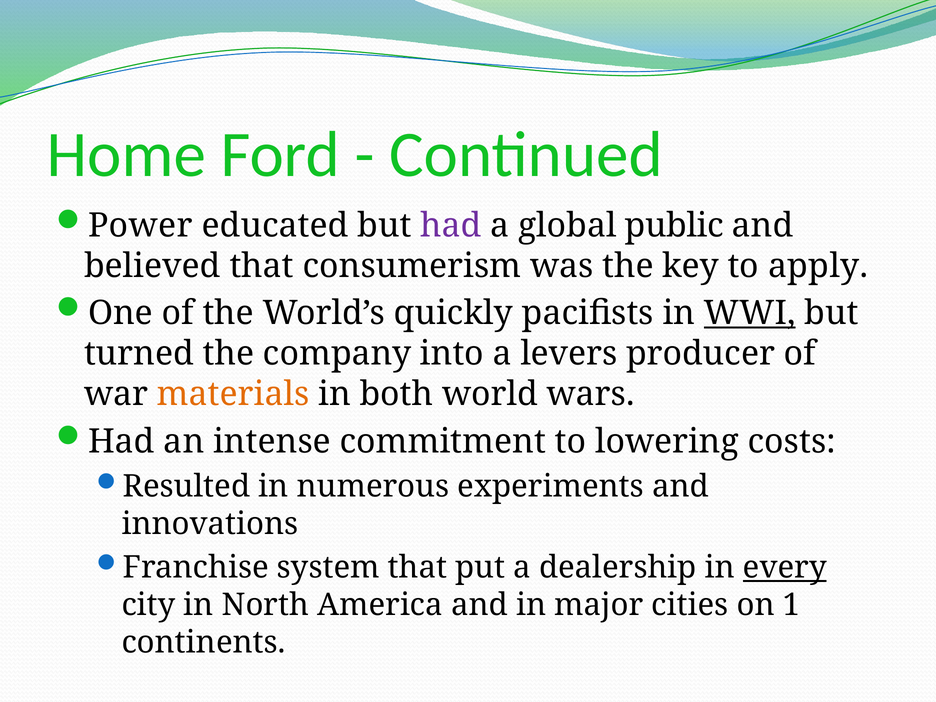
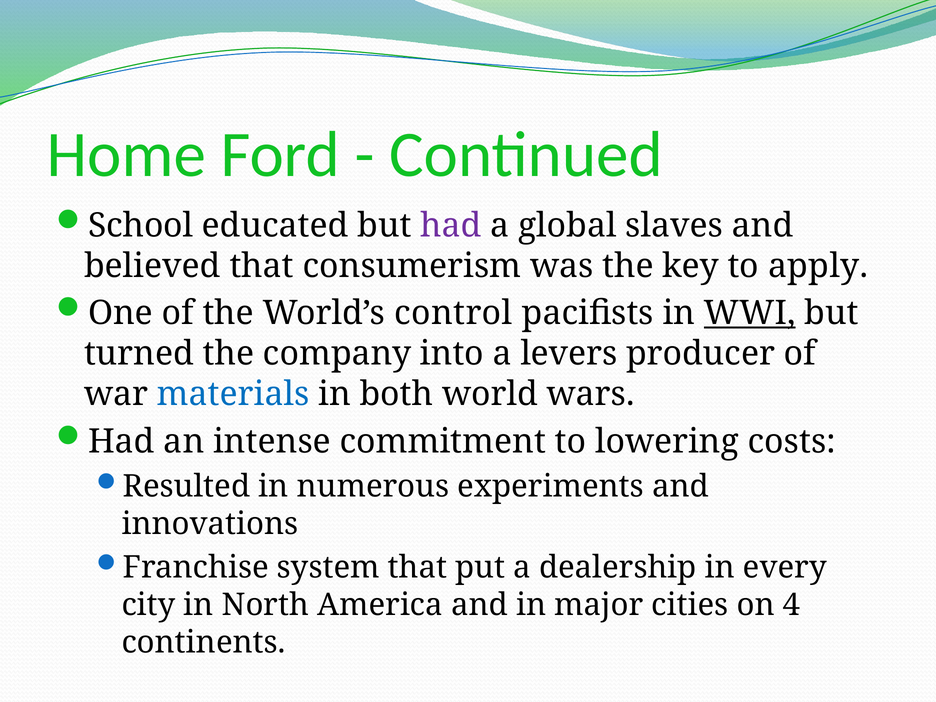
Power: Power -> School
public: public -> slaves
quickly: quickly -> control
materials colour: orange -> blue
every underline: present -> none
1: 1 -> 4
